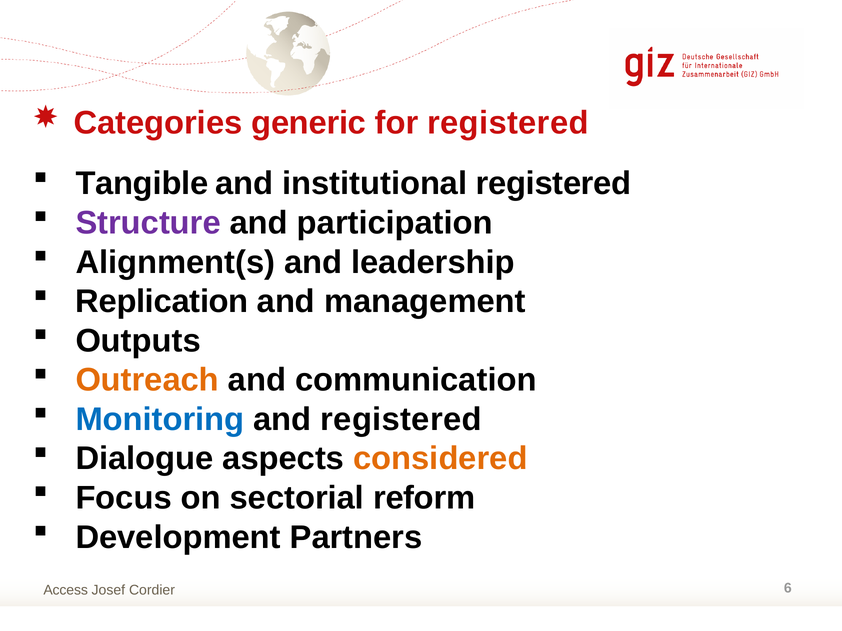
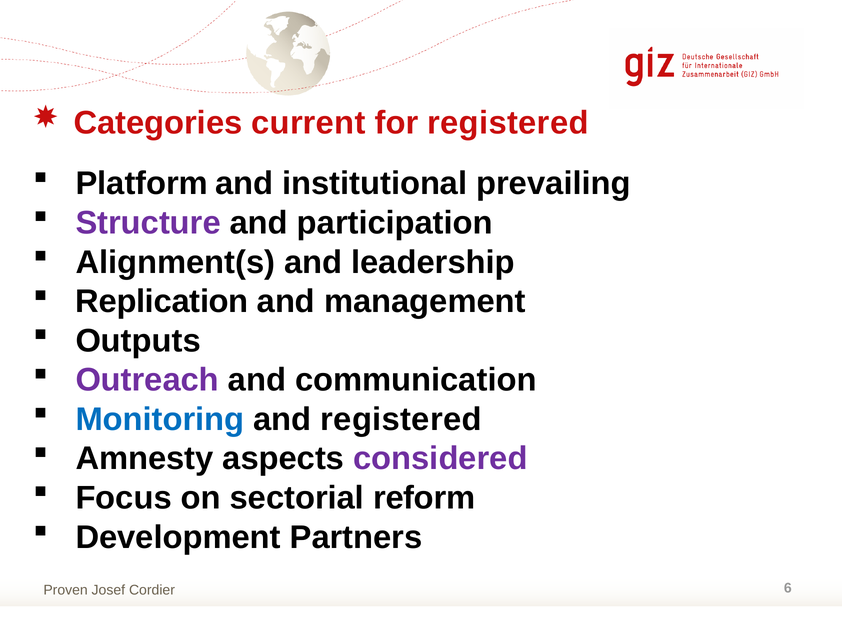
generic: generic -> current
Tangible: Tangible -> Platform
institutional registered: registered -> prevailing
Outreach colour: orange -> purple
Dialogue: Dialogue -> Amnesty
considered colour: orange -> purple
Access: Access -> Proven
